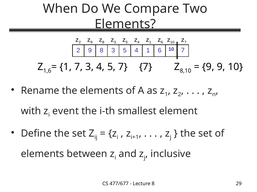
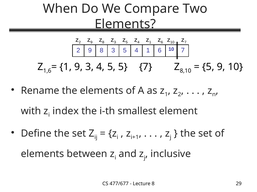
1 7: 7 -> 9
5 7: 7 -> 5
9 at (208, 67): 9 -> 5
event: event -> index
